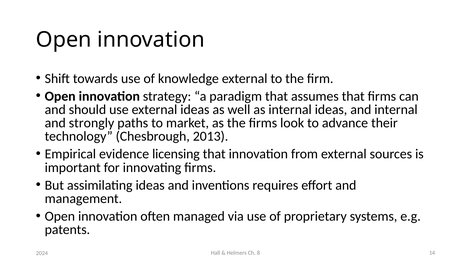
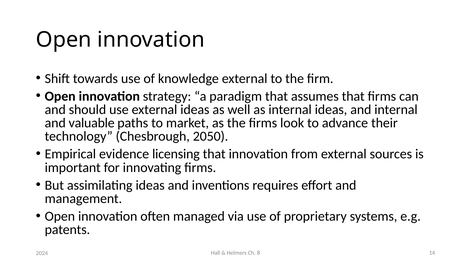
strongly: strongly -> valuable
2013: 2013 -> 2050
